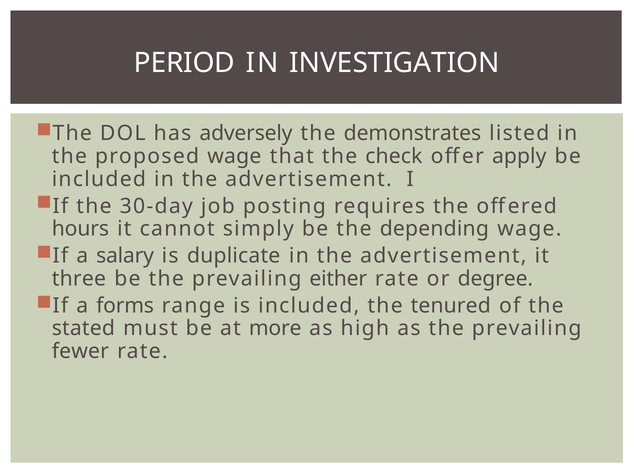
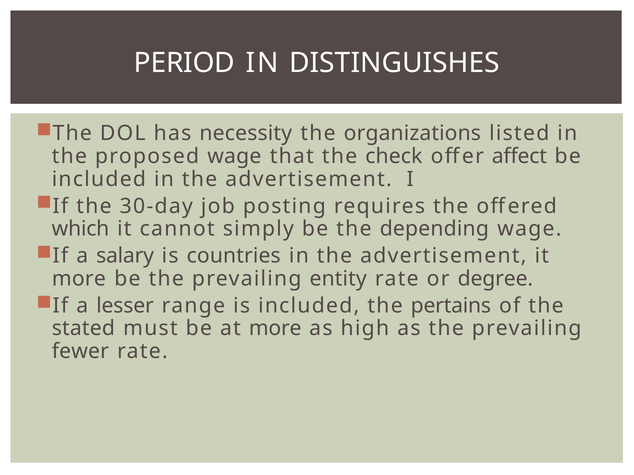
INVESTIGATION: INVESTIGATION -> DISTINGUISHES
adversely: adversely -> necessity
demonstrates: demonstrates -> organizations
apply: apply -> affect
hours: hours -> which
duplicate: duplicate -> countries
three at (79, 279): three -> more
either: either -> entity
forms: forms -> lesser
tenured: tenured -> pertains
